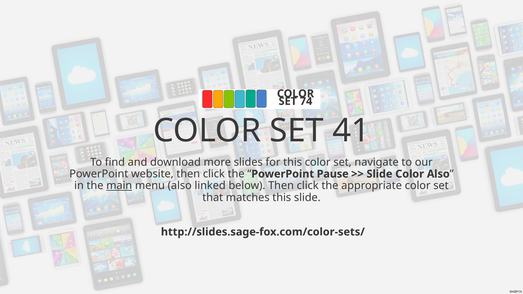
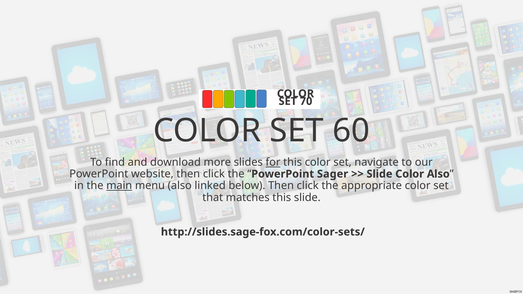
74: 74 -> 70
41: 41 -> 60
for underline: none -> present
Pause: Pause -> Sager
